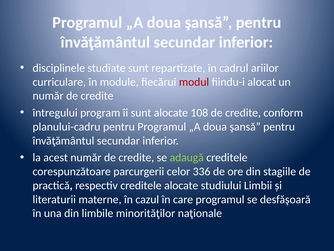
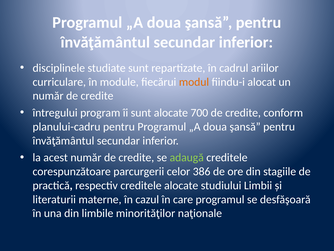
modul colour: red -> orange
108: 108 -> 700
336: 336 -> 386
